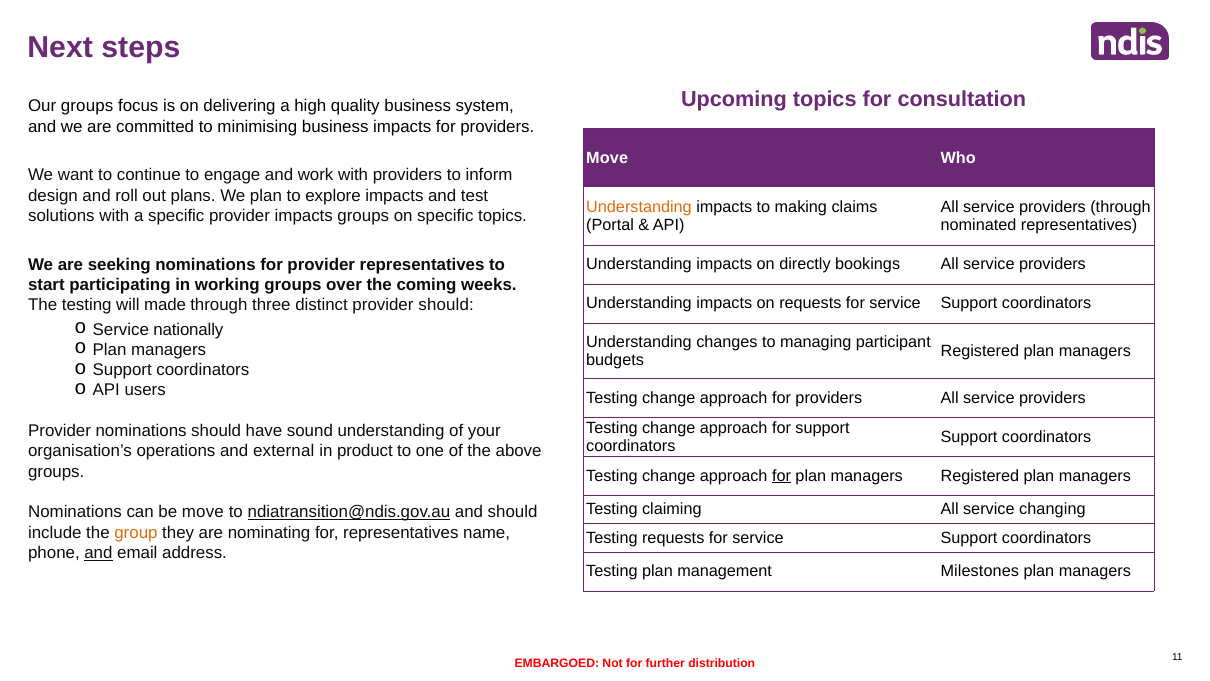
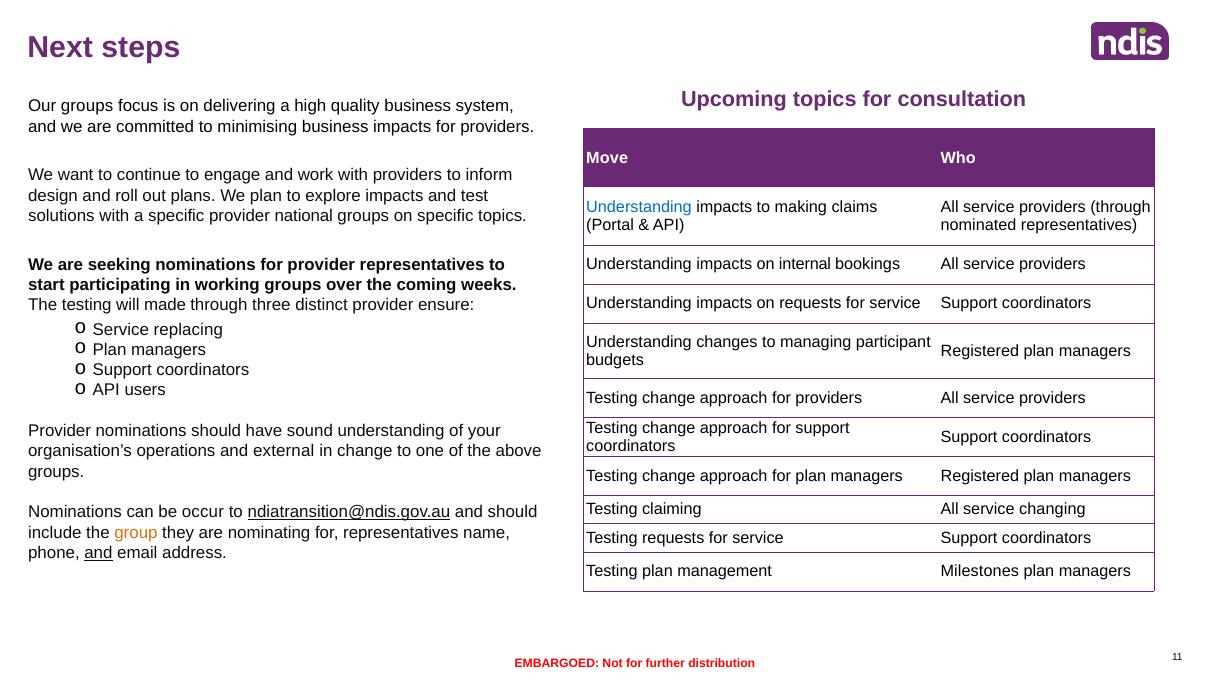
Understanding at (639, 207) colour: orange -> blue
provider impacts: impacts -> national
directly: directly -> internal
provider should: should -> ensure
nationally: nationally -> replacing
in product: product -> change
for at (782, 475) underline: present -> none
be move: move -> occur
